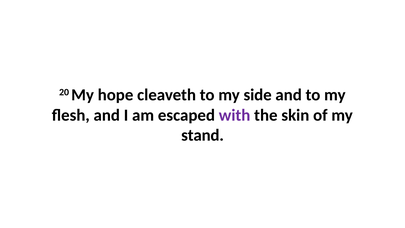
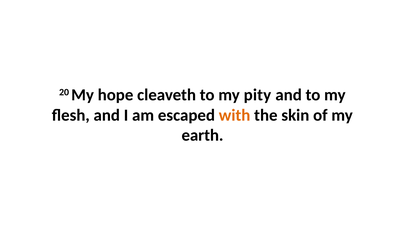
side: side -> pity
with colour: purple -> orange
stand: stand -> earth
